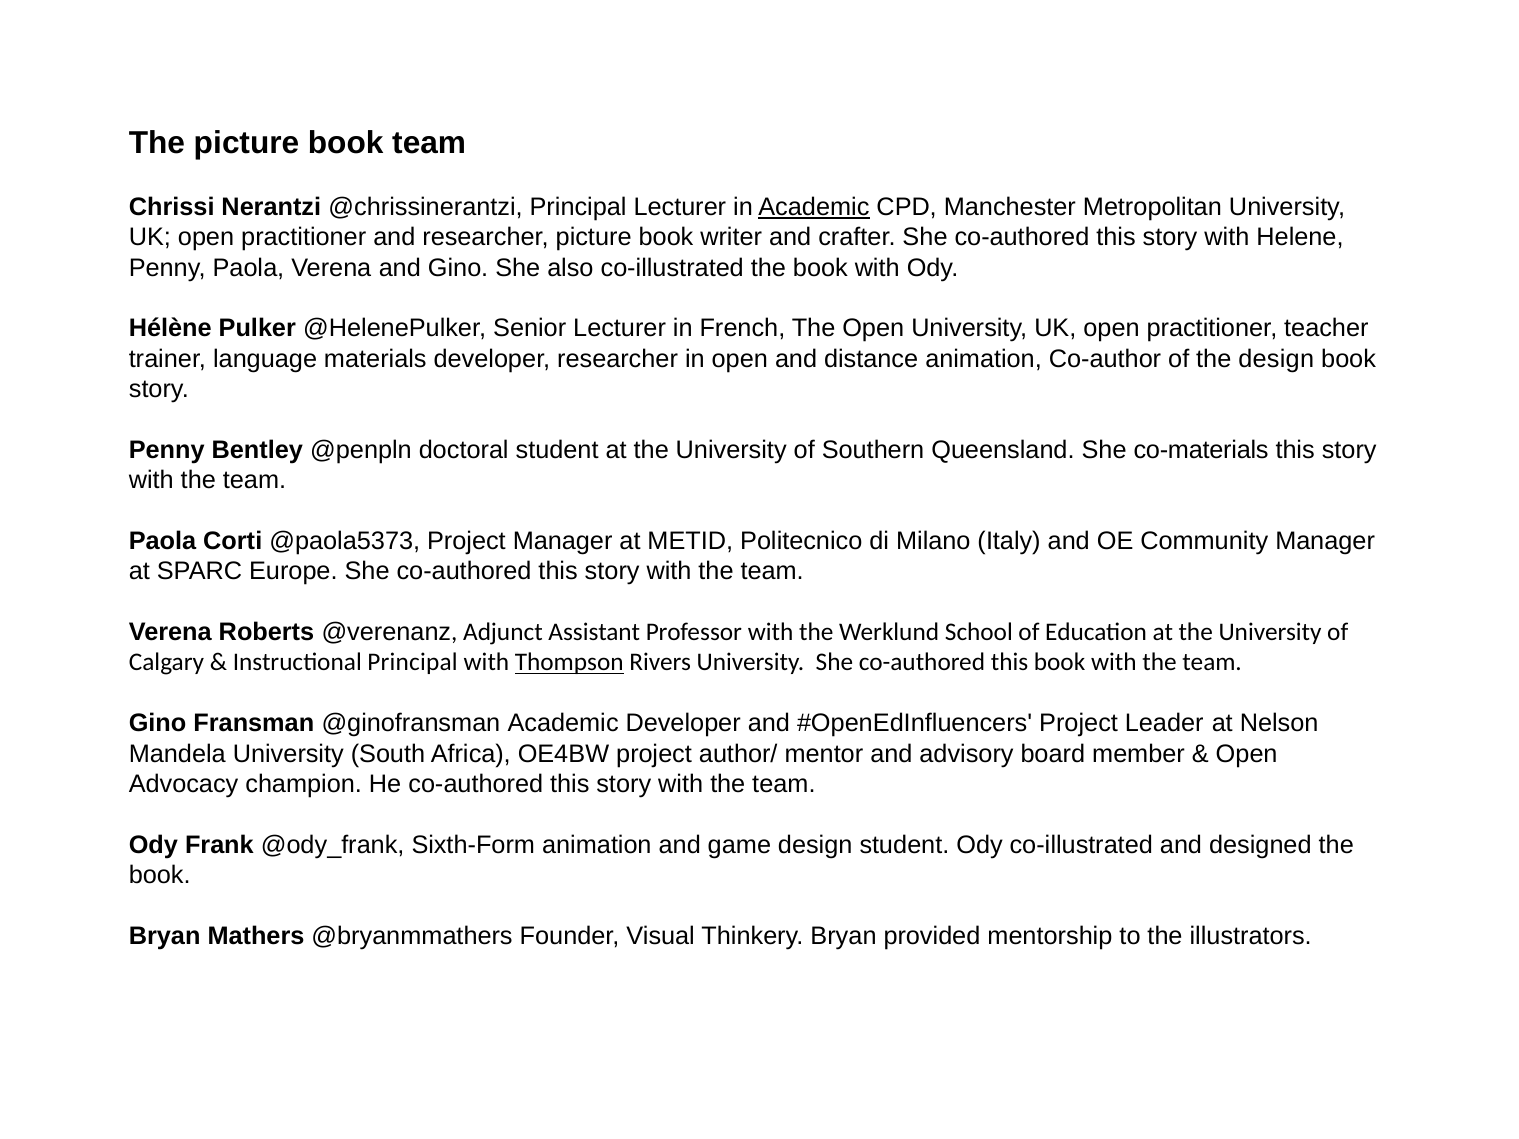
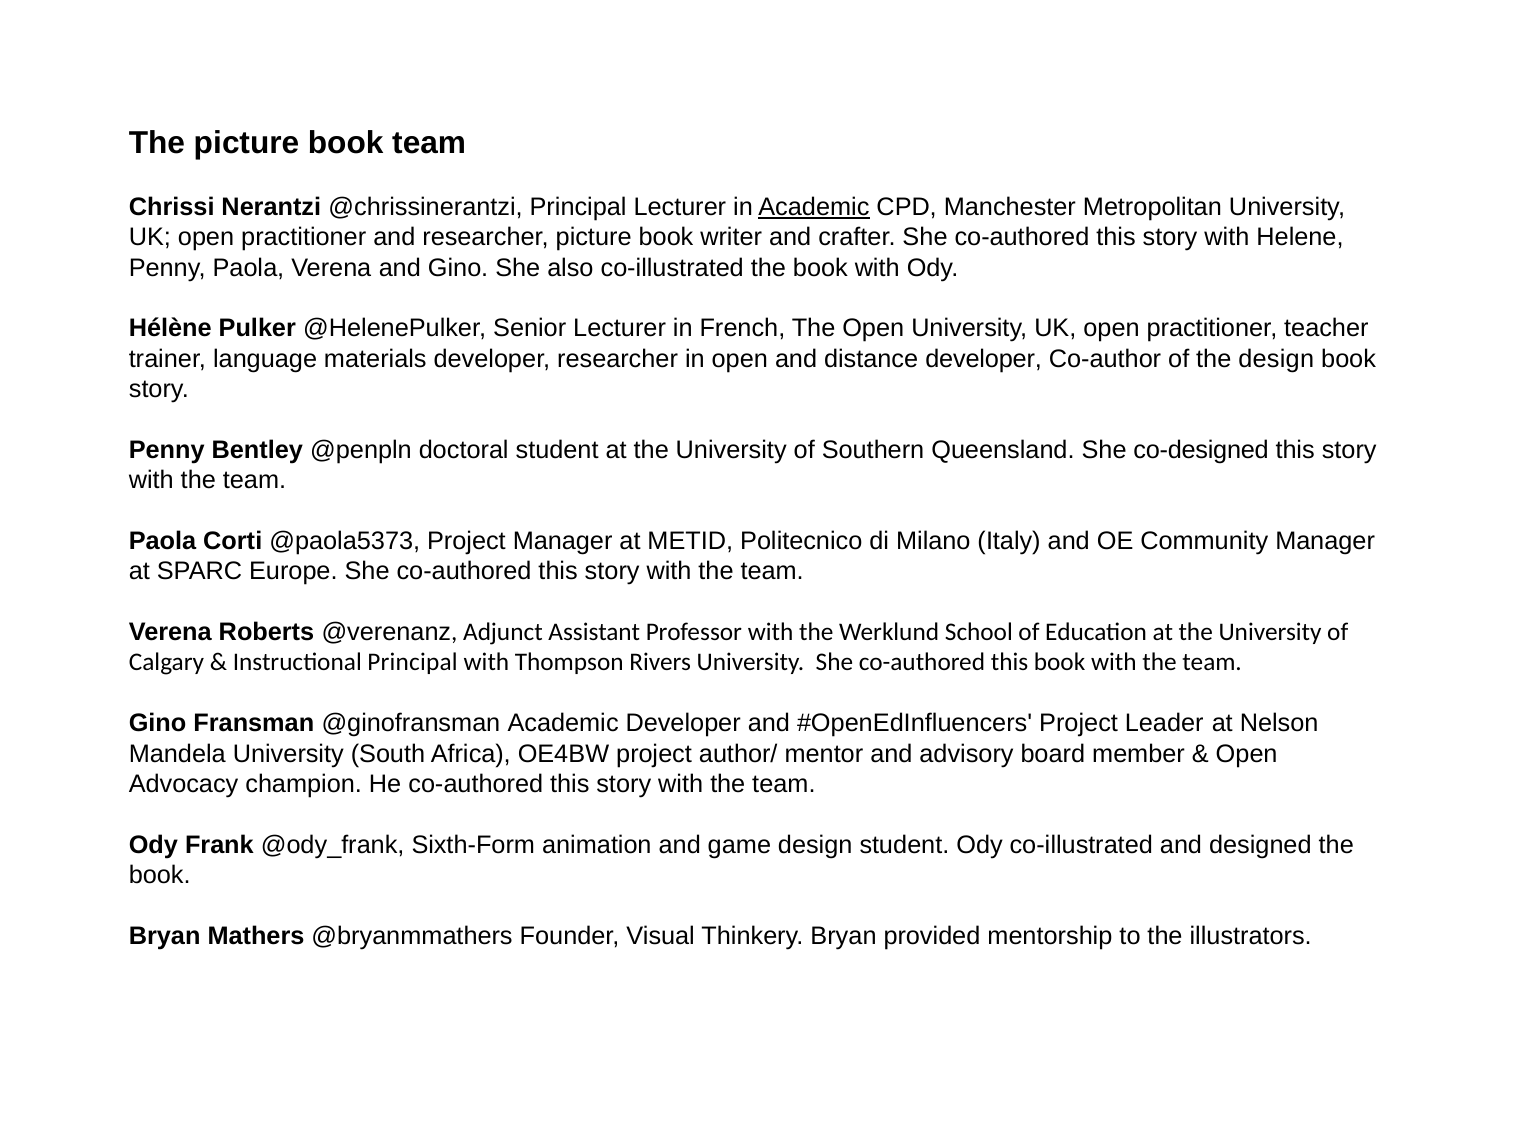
distance animation: animation -> developer
co-materials: co-materials -> co-designed
Thompson underline: present -> none
